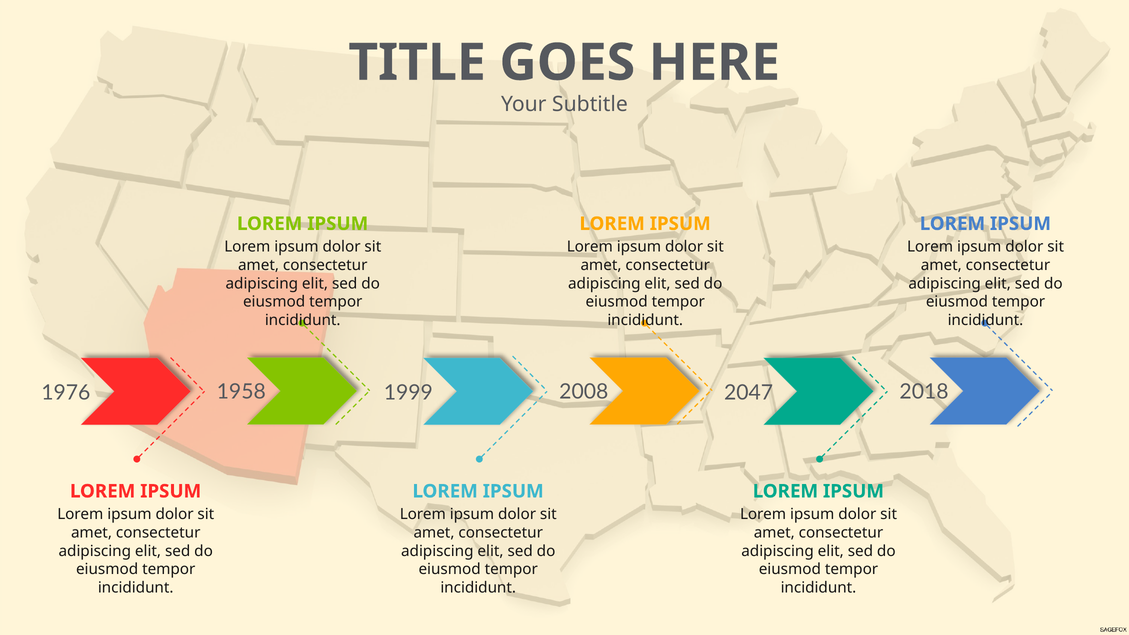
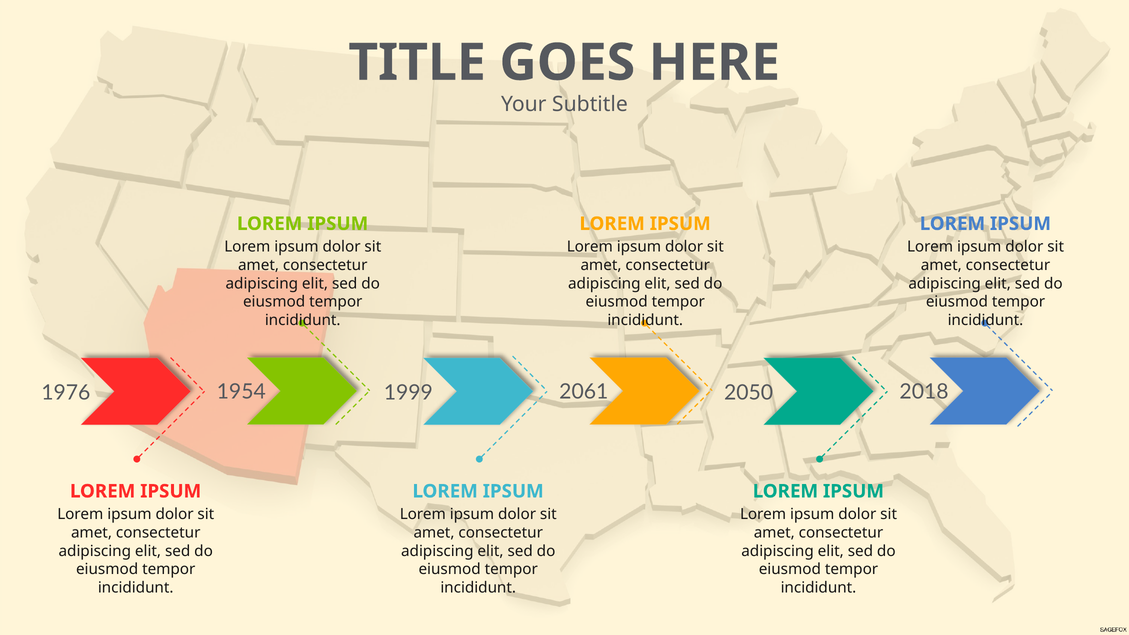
1958: 1958 -> 1954
2008: 2008 -> 2061
2047: 2047 -> 2050
